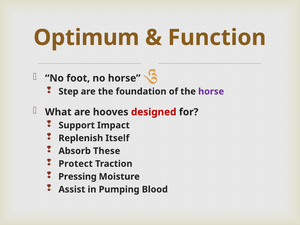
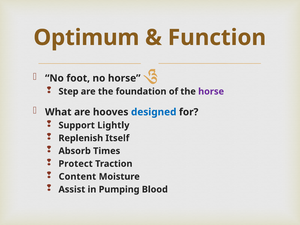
designed colour: red -> blue
Impact: Impact -> Lightly
These: These -> Times
Pressing: Pressing -> Content
